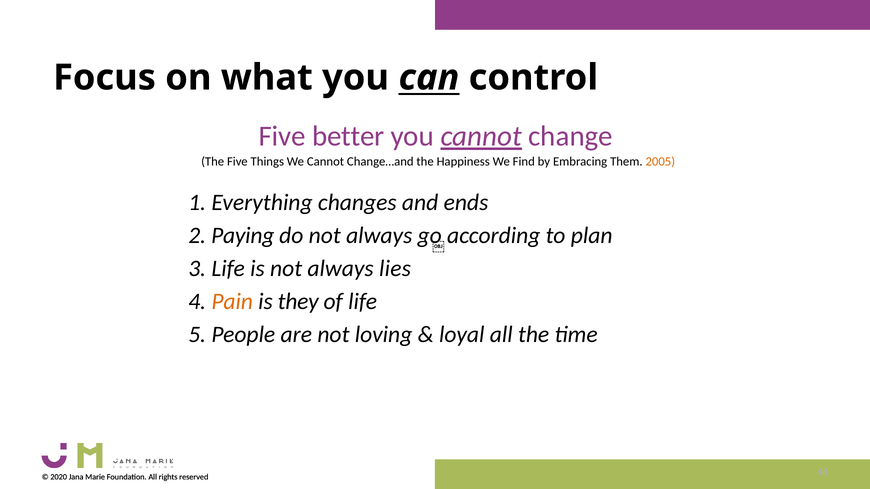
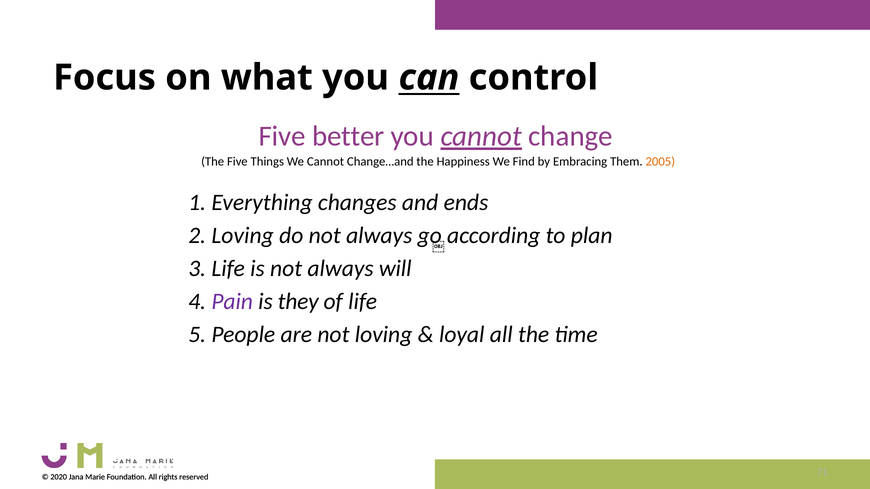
2 Paying: Paying -> Loving
lies: lies -> will
Pain colour: orange -> purple
48: 48 -> 71
